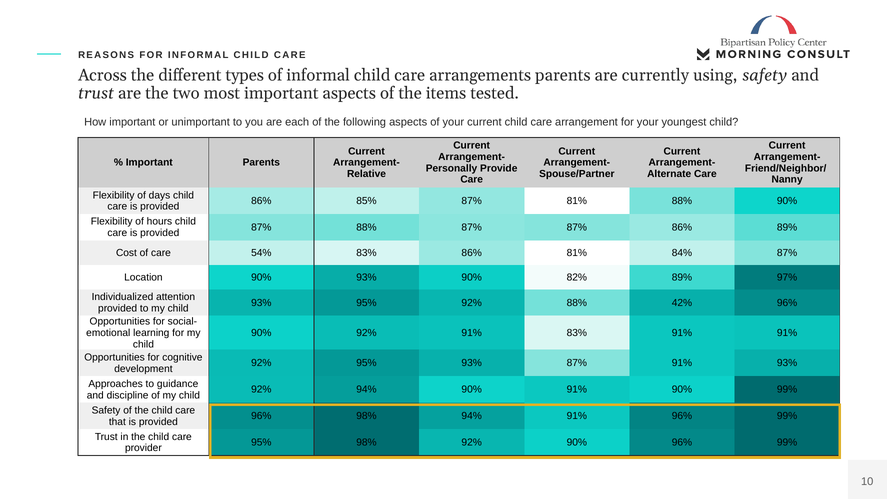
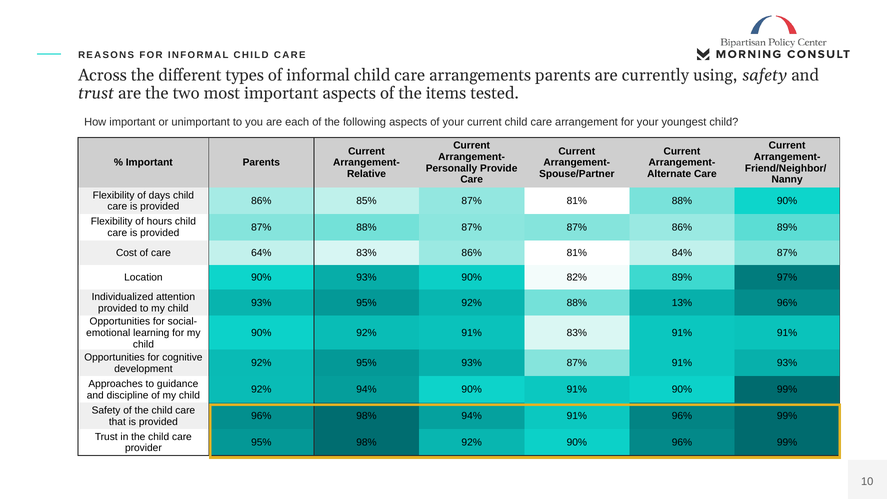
54%: 54% -> 64%
42%: 42% -> 13%
